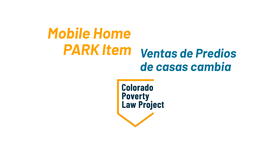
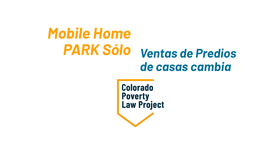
Item: Item -> Sólo
